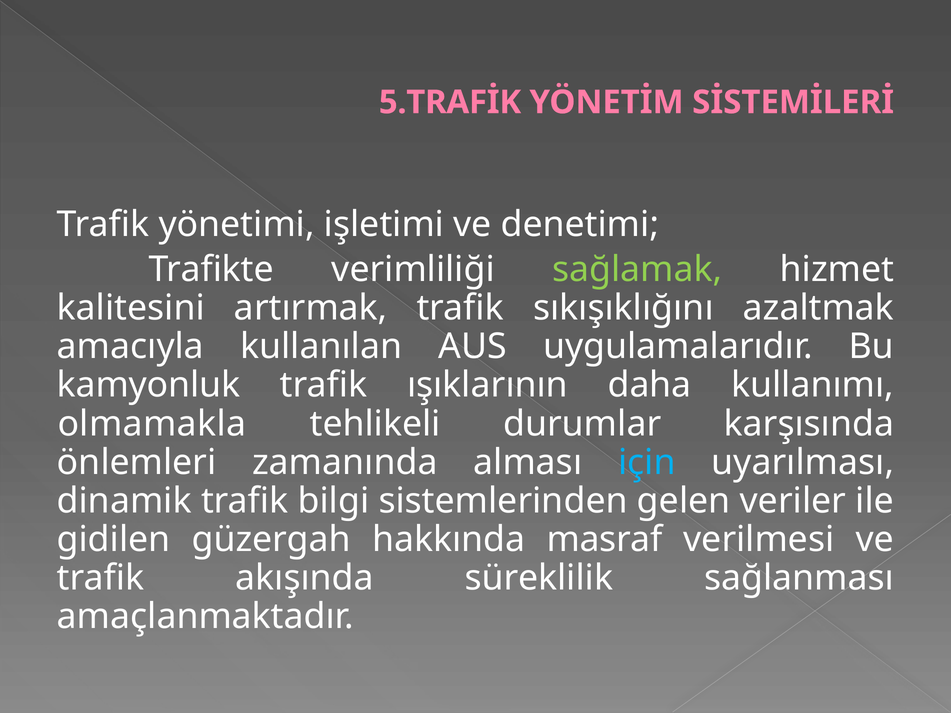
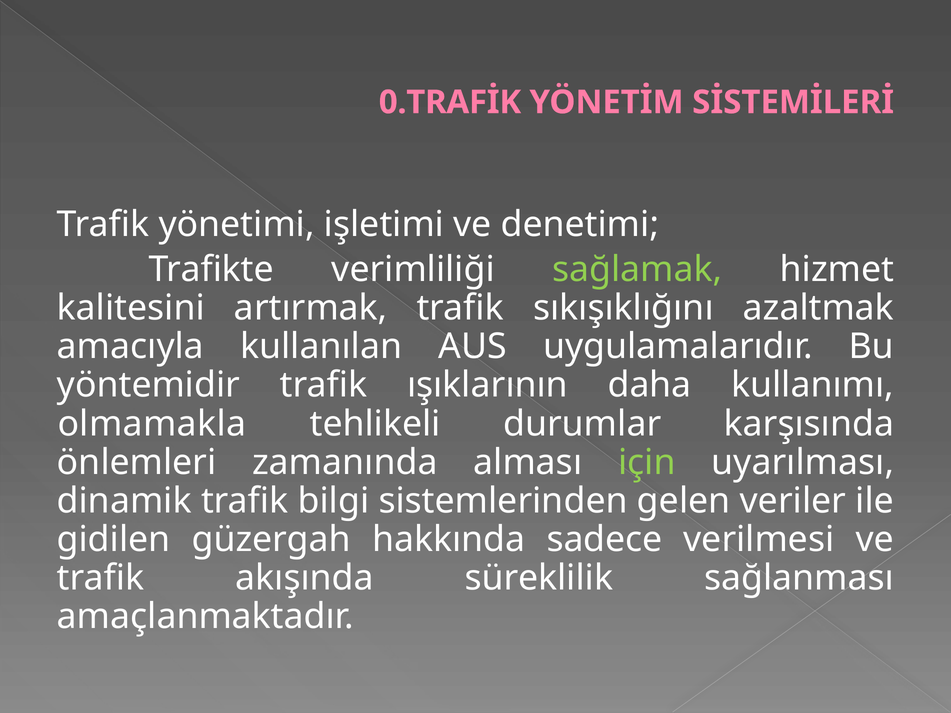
5.TRAFİK: 5.TRAFİK -> 0.TRAFİK
kamyonluk: kamyonluk -> yöntemidir
için colour: light blue -> light green
masraf: masraf -> sadece
